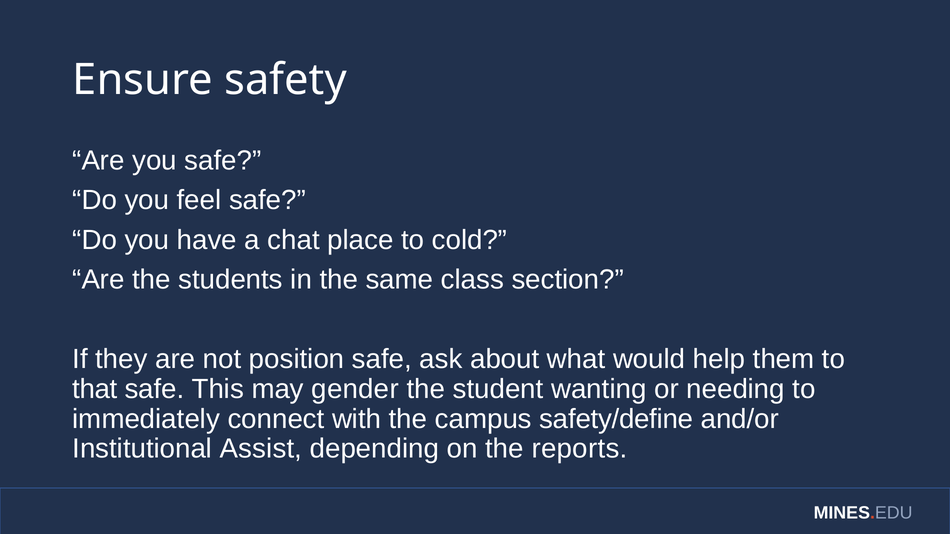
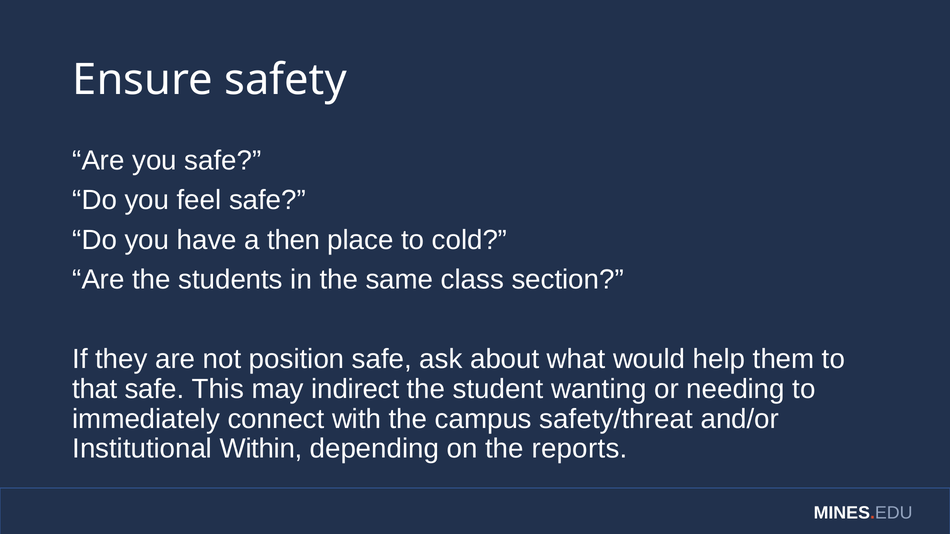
chat: chat -> then
gender: gender -> indirect
safety/define: safety/define -> safety/threat
Assist: Assist -> Within
